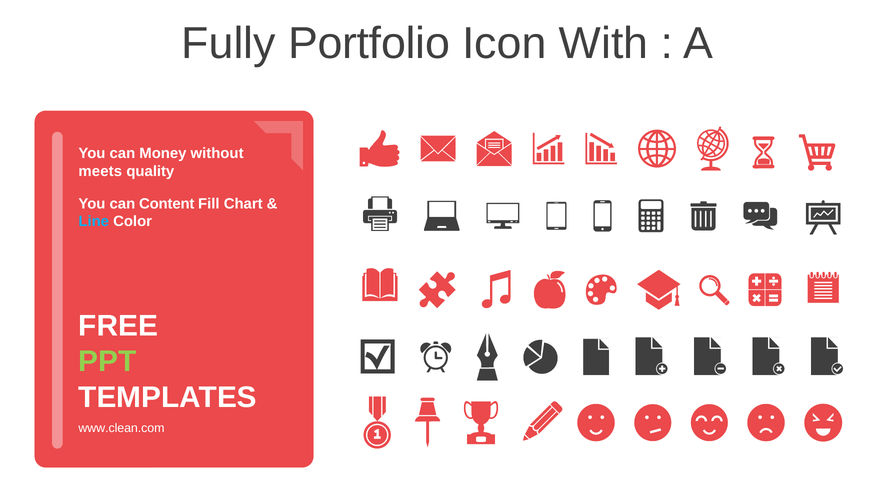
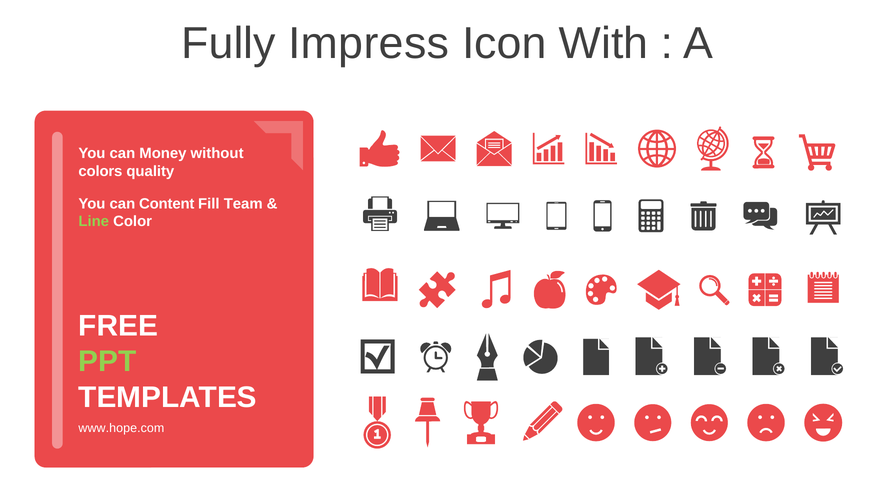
Portfolio: Portfolio -> Impress
meets: meets -> colors
Chart: Chart -> Team
Line colour: light blue -> light green
www.clean.com: www.clean.com -> www.hope.com
